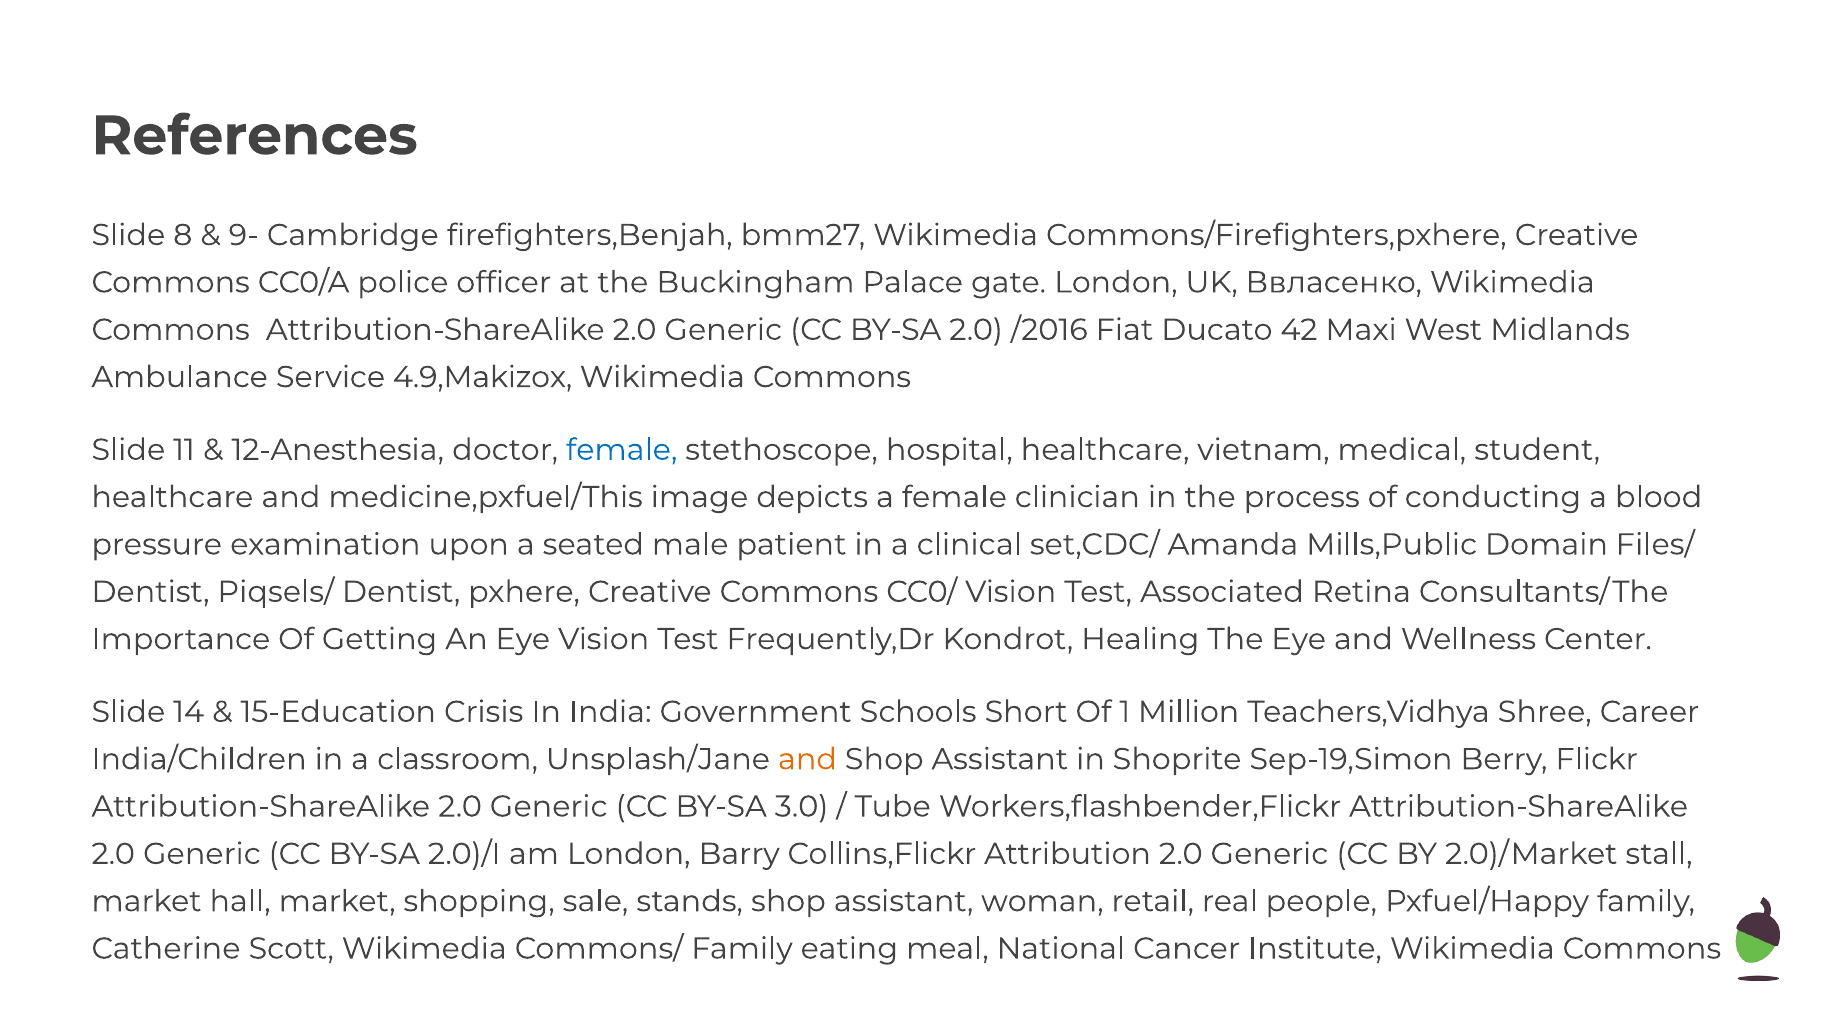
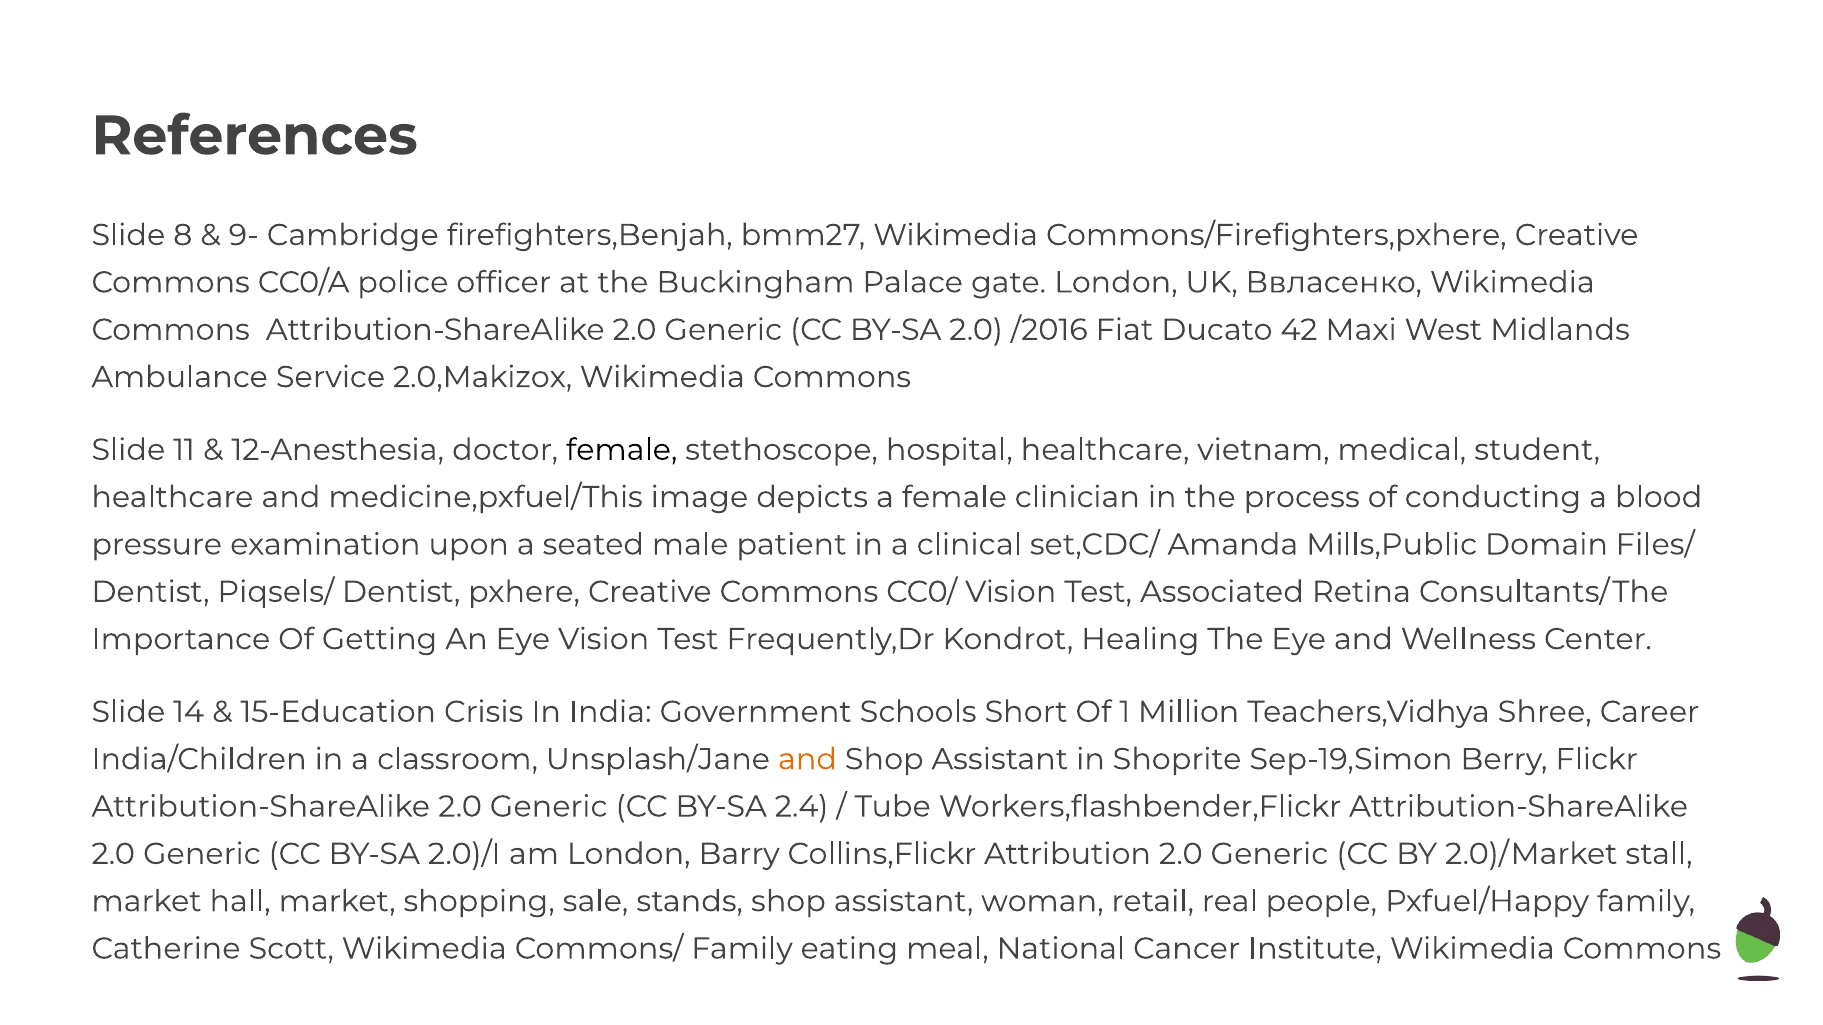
4.9,Makizox: 4.9,Makizox -> 2.0,Makizox
female at (622, 450) colour: blue -> black
3.0: 3.0 -> 2.4
